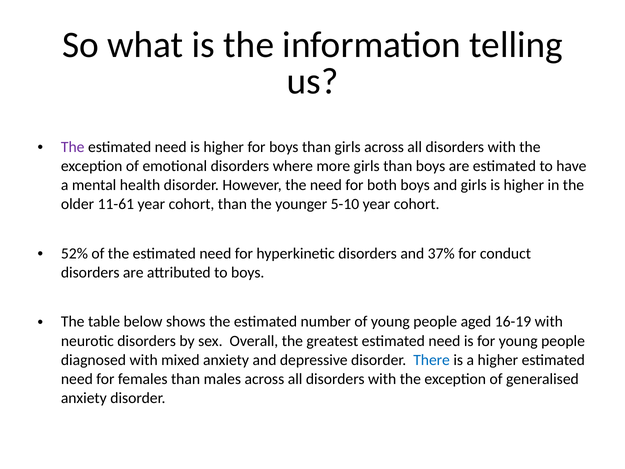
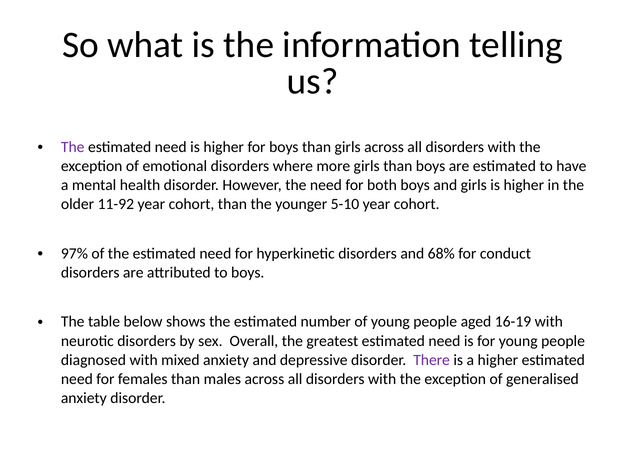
11-61: 11-61 -> 11-92
52%: 52% -> 97%
37%: 37% -> 68%
There colour: blue -> purple
